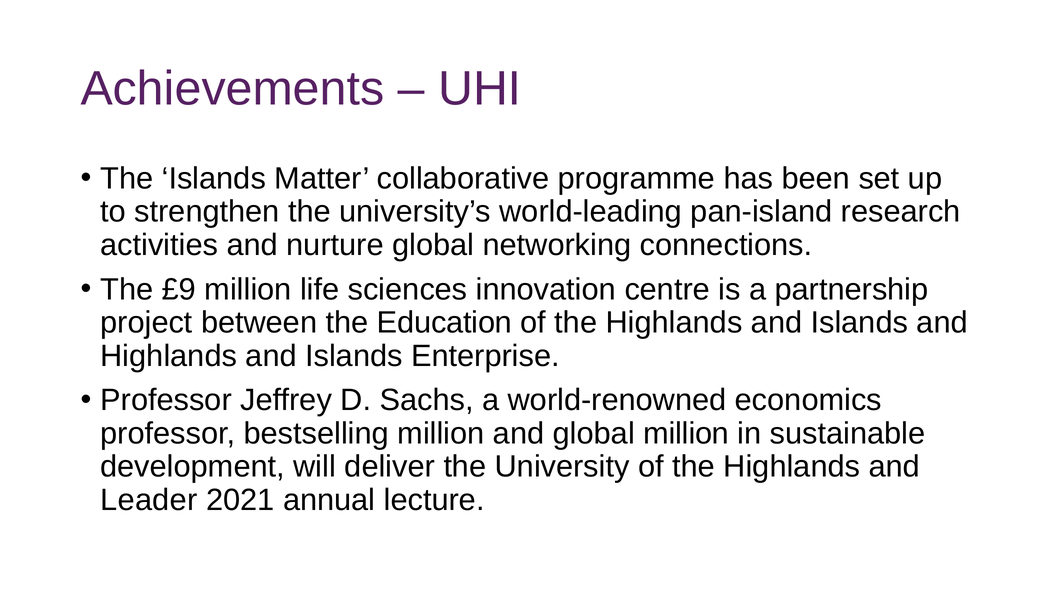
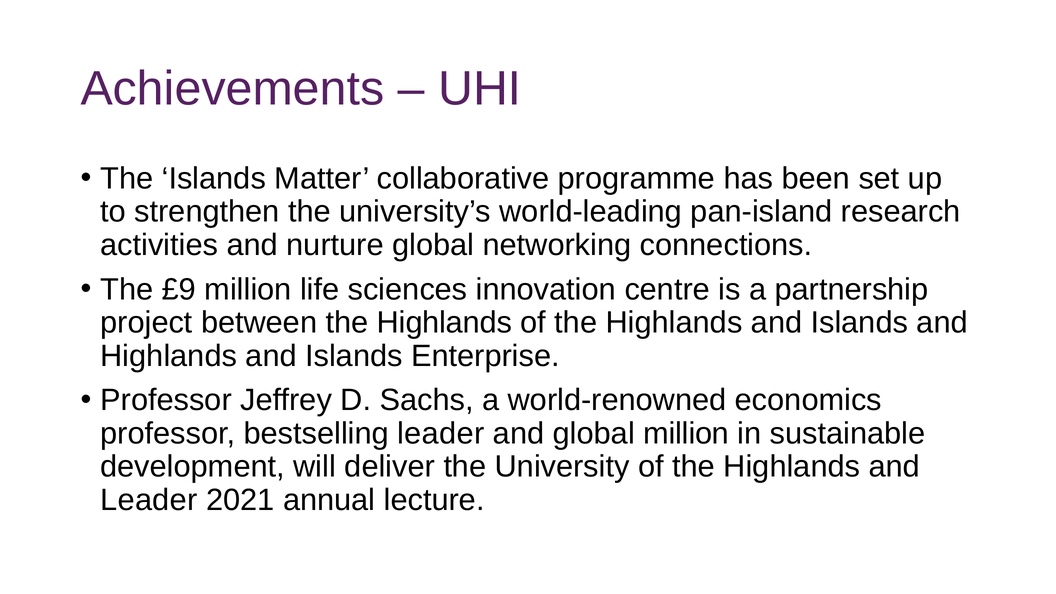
between the Education: Education -> Highlands
bestselling million: million -> leader
